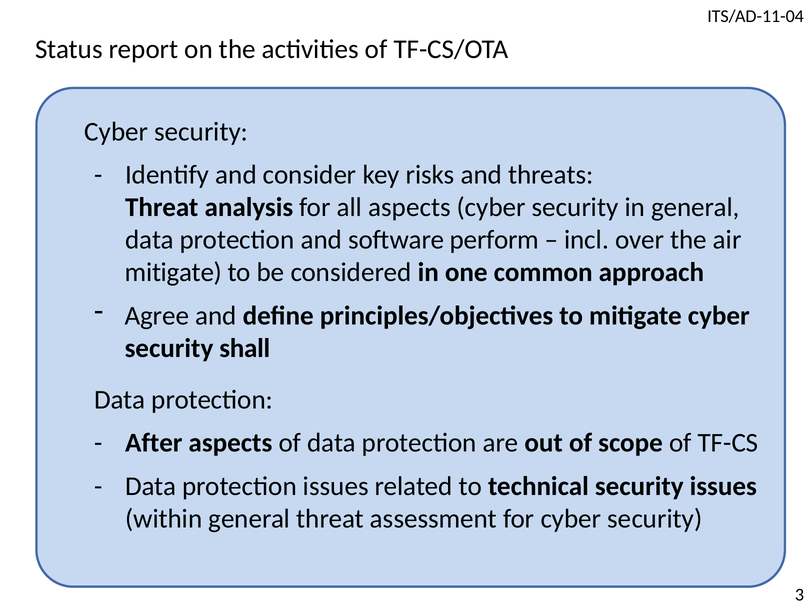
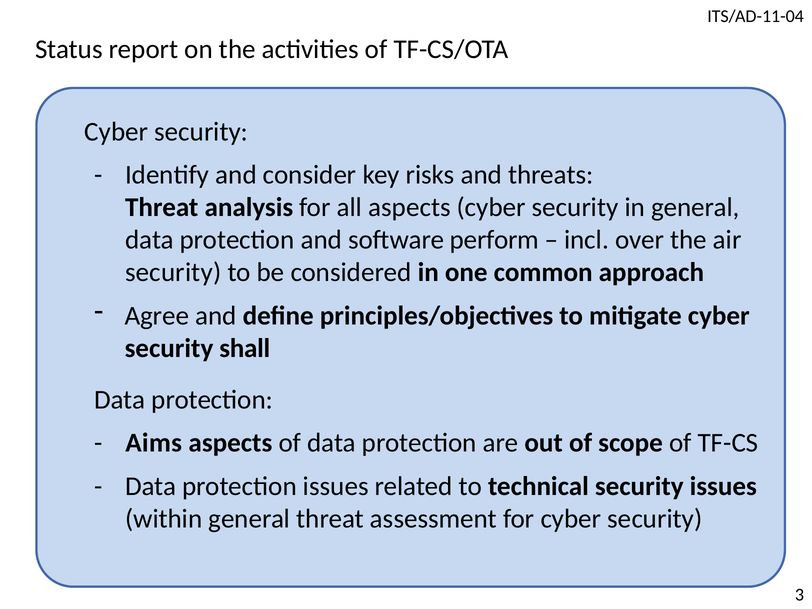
mitigate at (173, 272): mitigate -> security
After: After -> Aims
